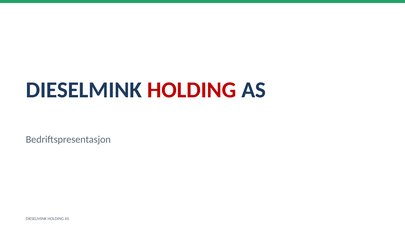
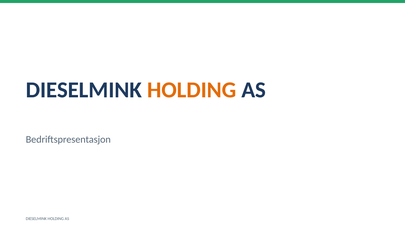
HOLDING at (192, 90) colour: red -> orange
